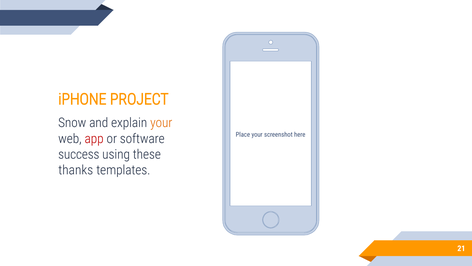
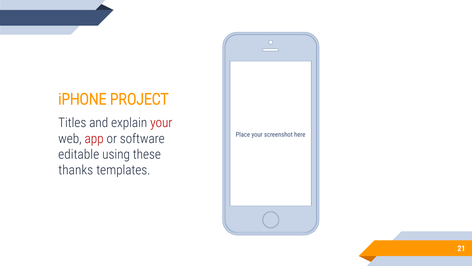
Snow: Snow -> Titles
your at (161, 123) colour: orange -> red
success: success -> editable
